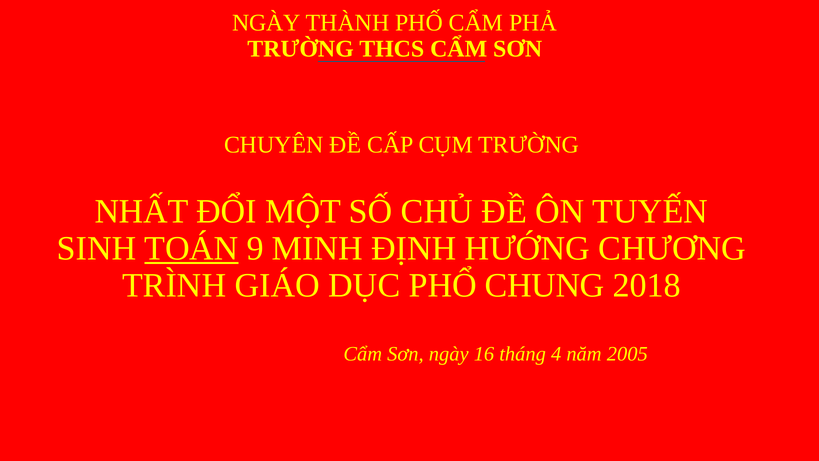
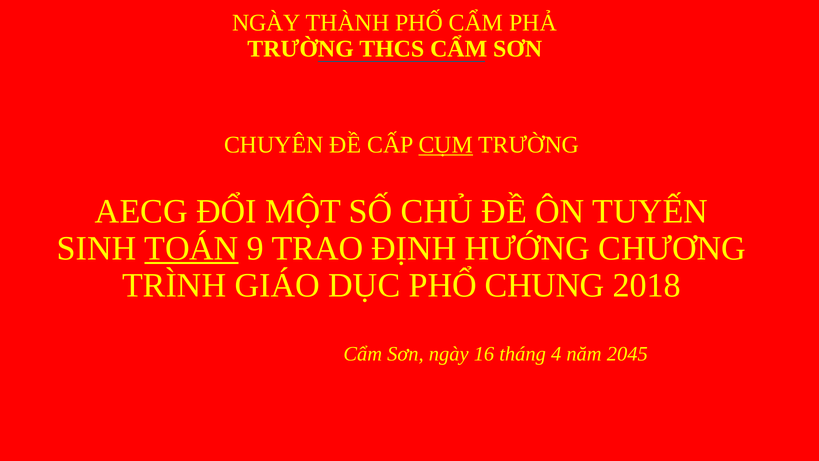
CỤM underline: none -> present
NHẤT: NHẤT -> AECG
MINH: MINH -> TRAO
2005: 2005 -> 2045
